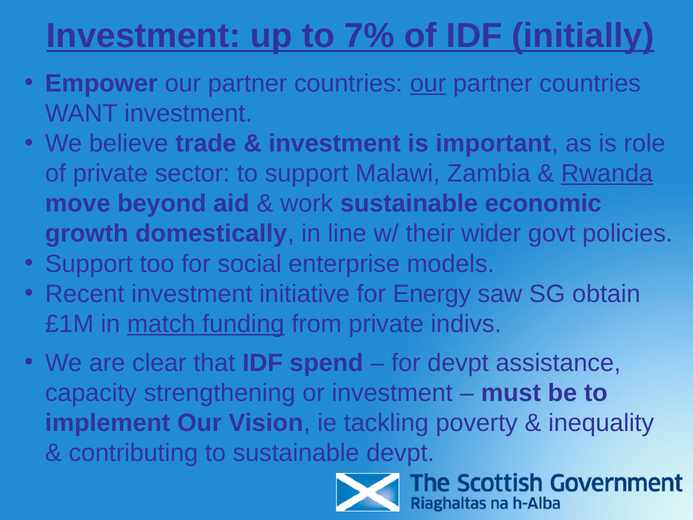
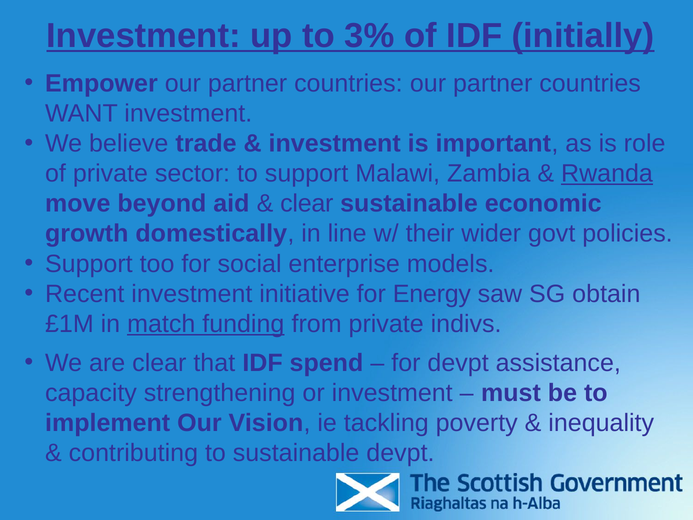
7%: 7% -> 3%
our at (428, 84) underline: present -> none
work at (307, 204): work -> clear
